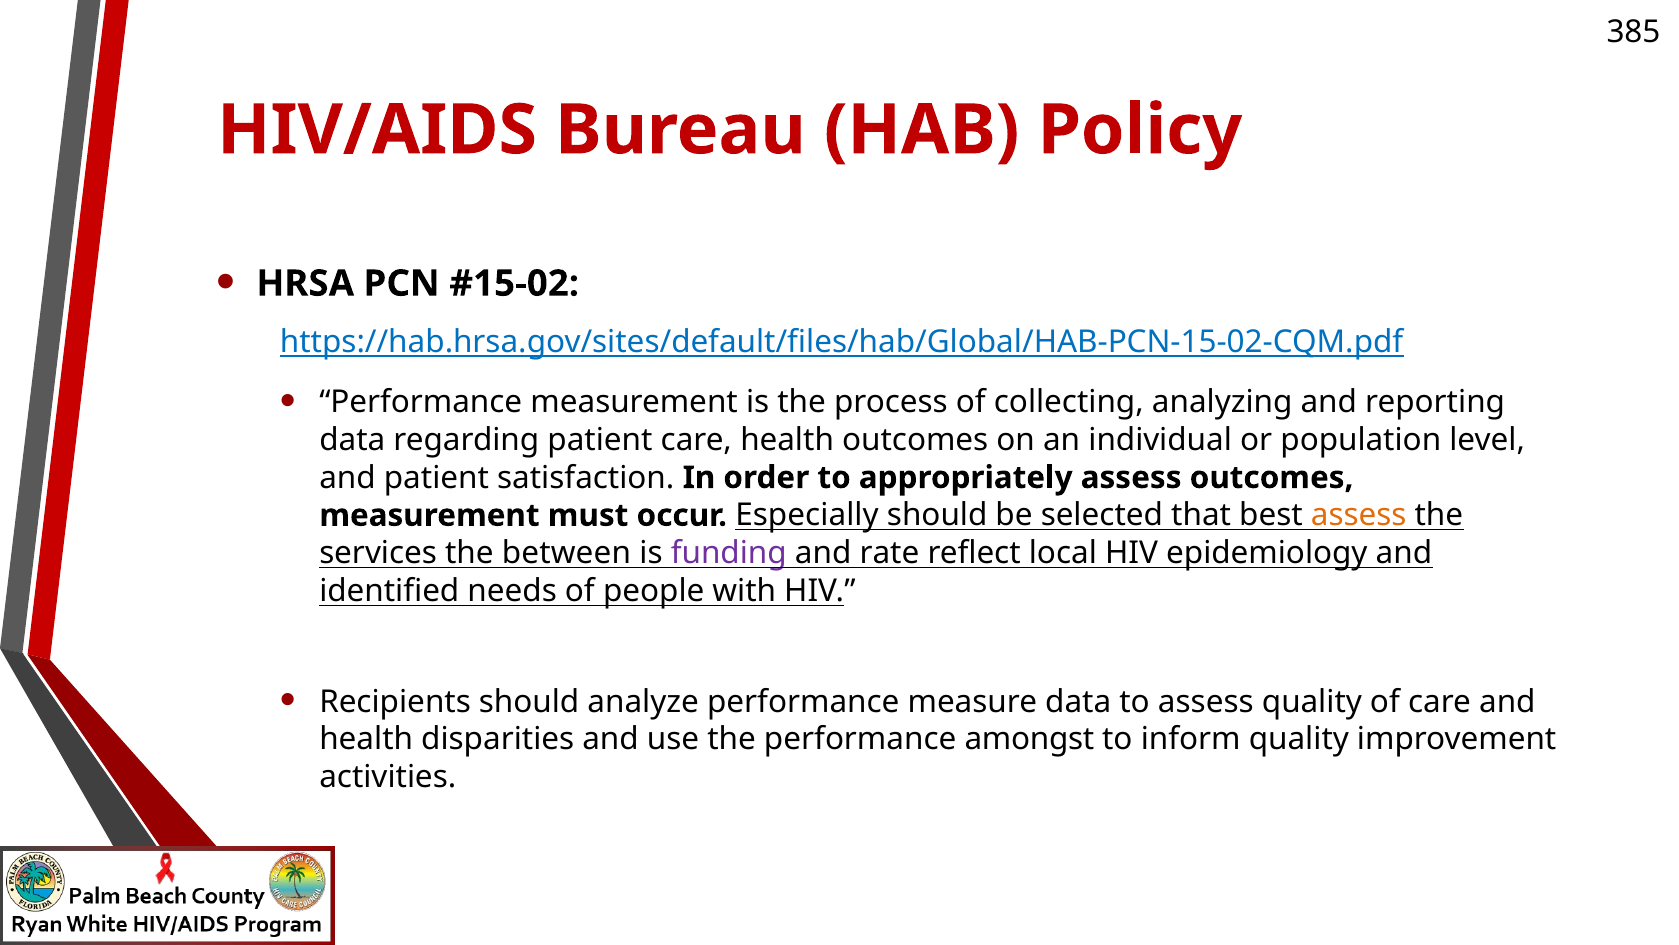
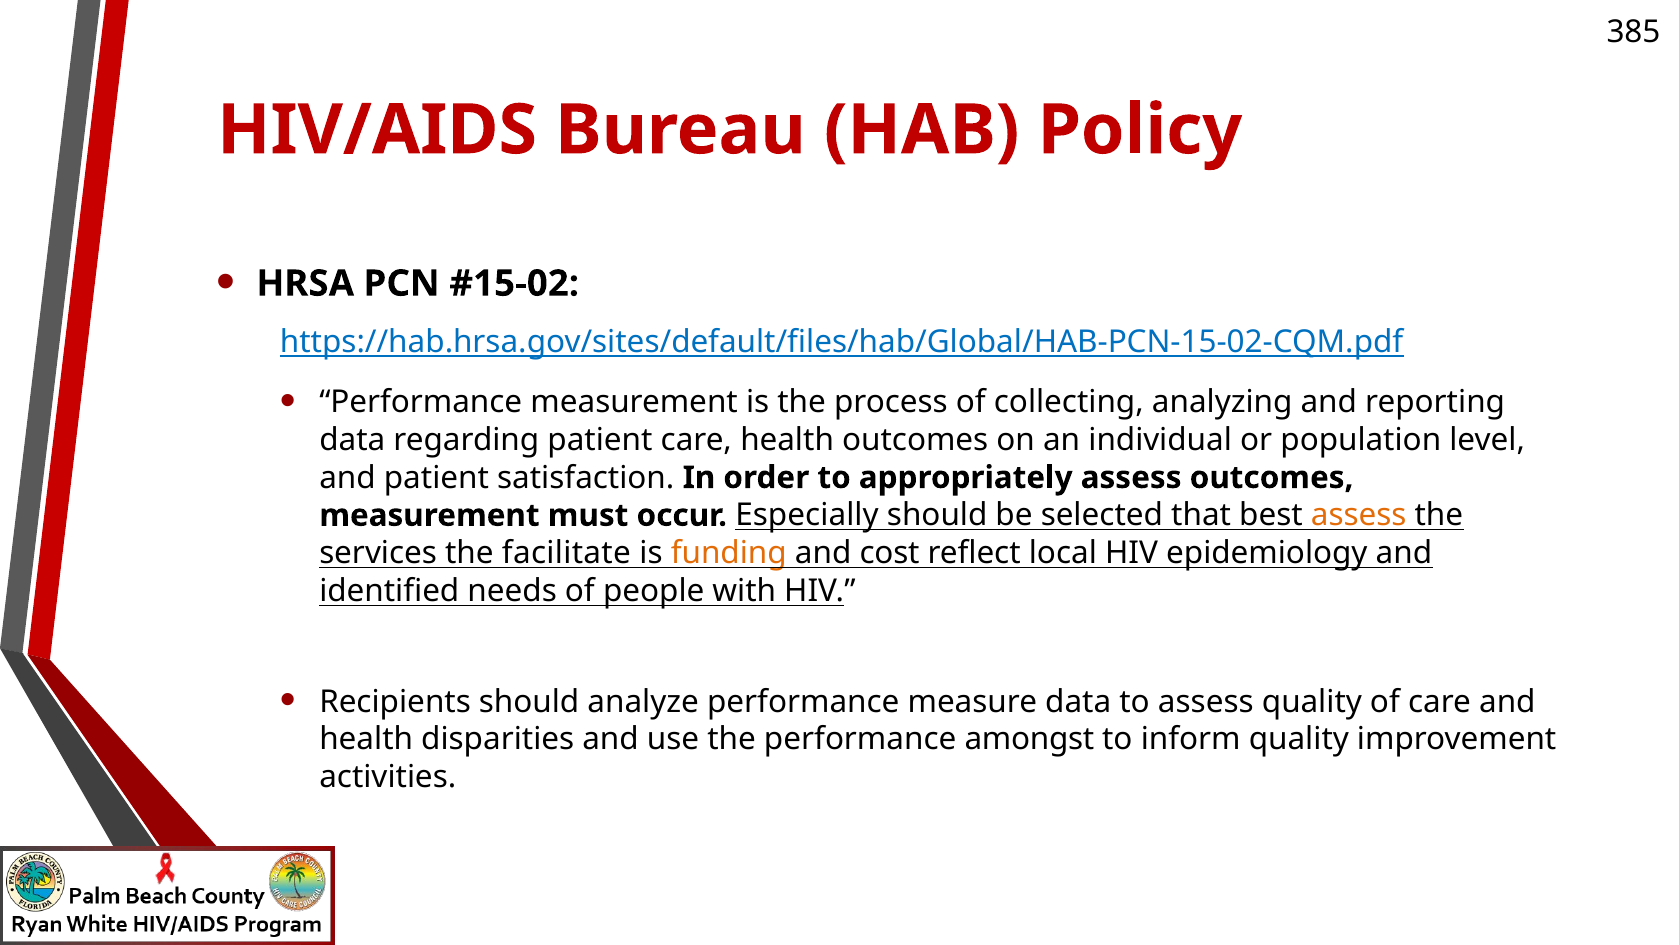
between: between -> facilitate
funding colour: purple -> orange
rate: rate -> cost
